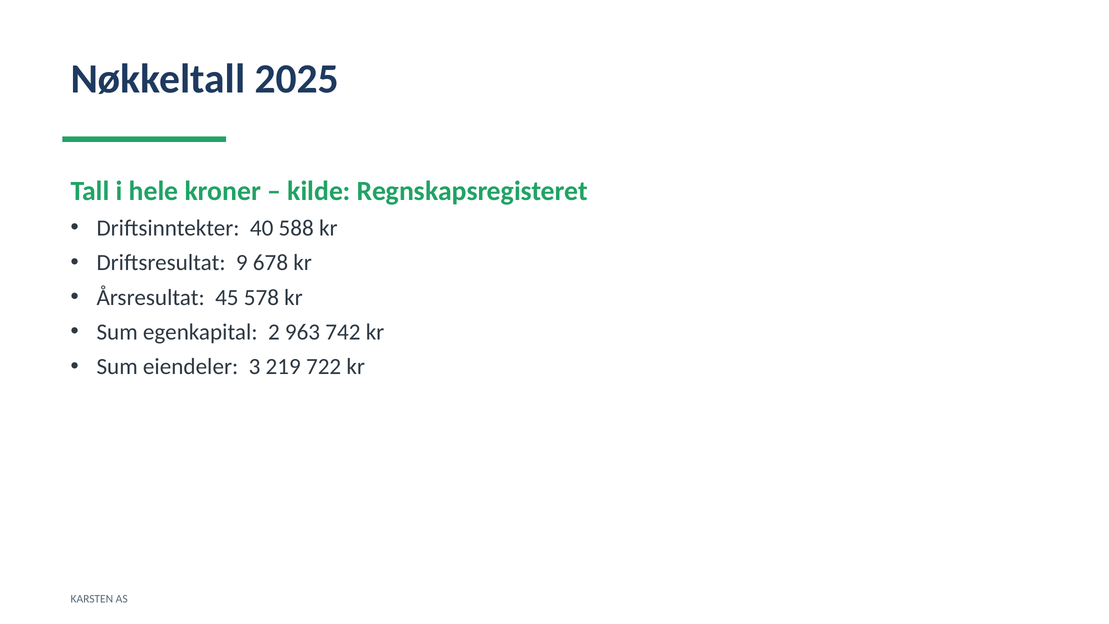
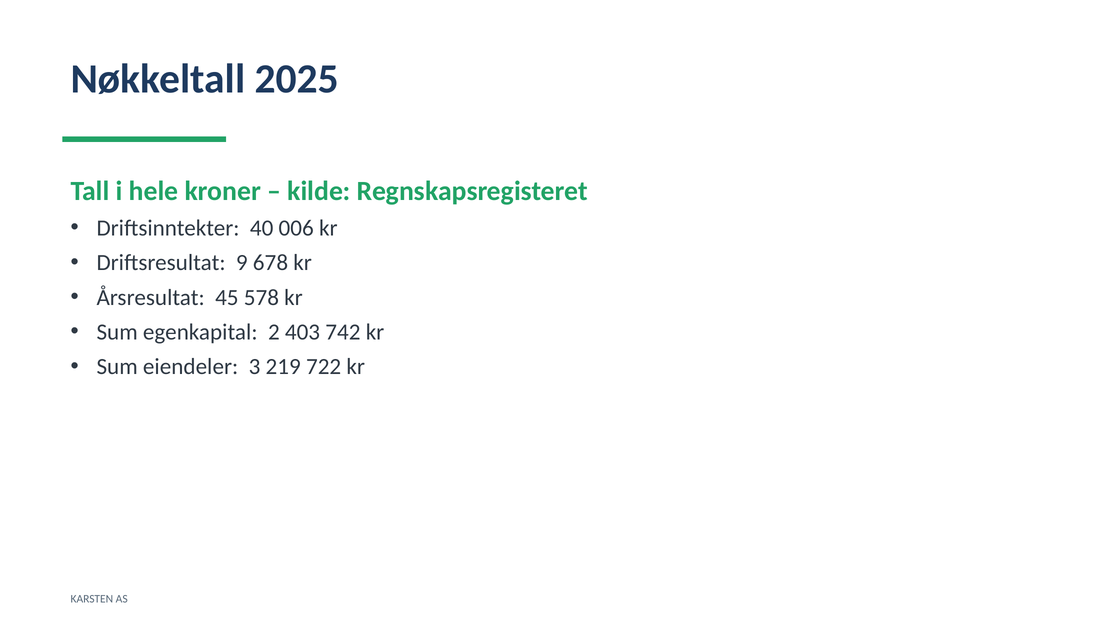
588: 588 -> 006
963: 963 -> 403
